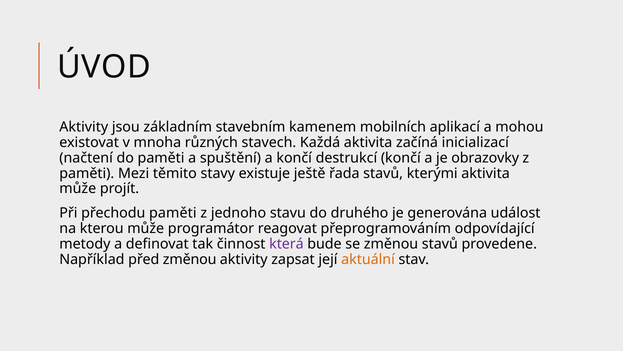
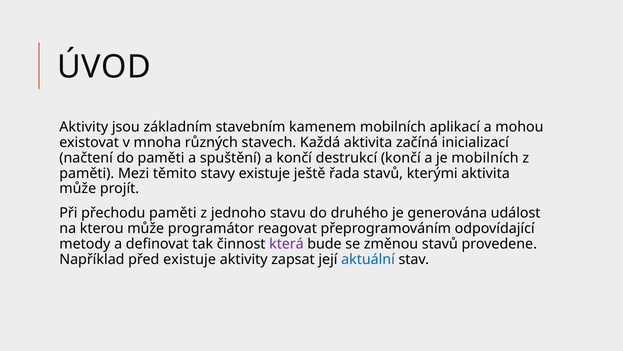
je obrazovky: obrazovky -> mobilních
před změnou: změnou -> existuje
aktuální colour: orange -> blue
